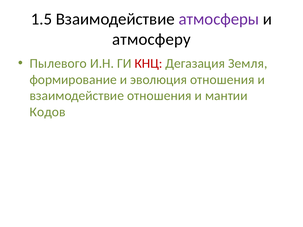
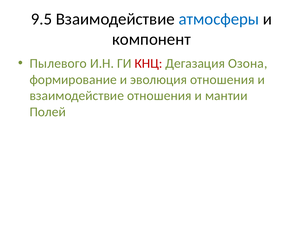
1.5: 1.5 -> 9.5
атмосферы colour: purple -> blue
атмосферу: атмосферу -> компонент
Земля: Земля -> Озона
Кодов: Кодов -> Полей
